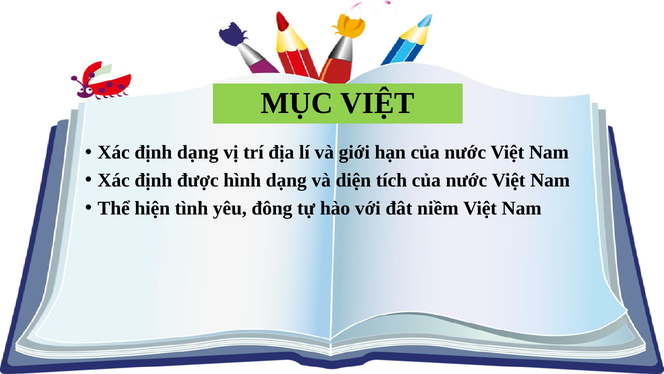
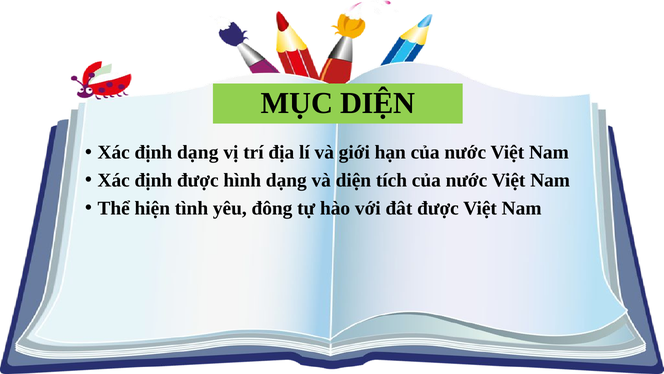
MỤC VIỆT: VIỆT -> DIỆN
đât niềm: niềm -> được
